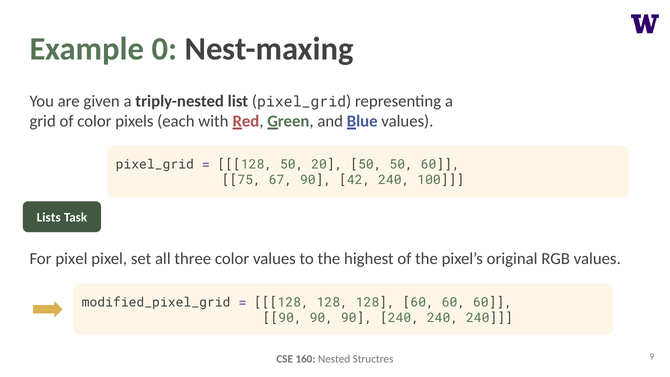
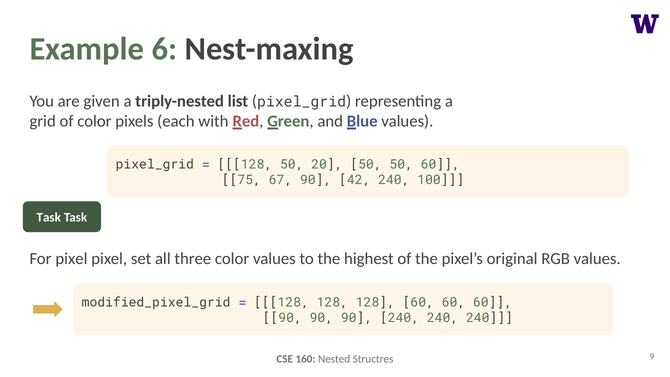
0: 0 -> 6
Lists at (49, 218): Lists -> Task
